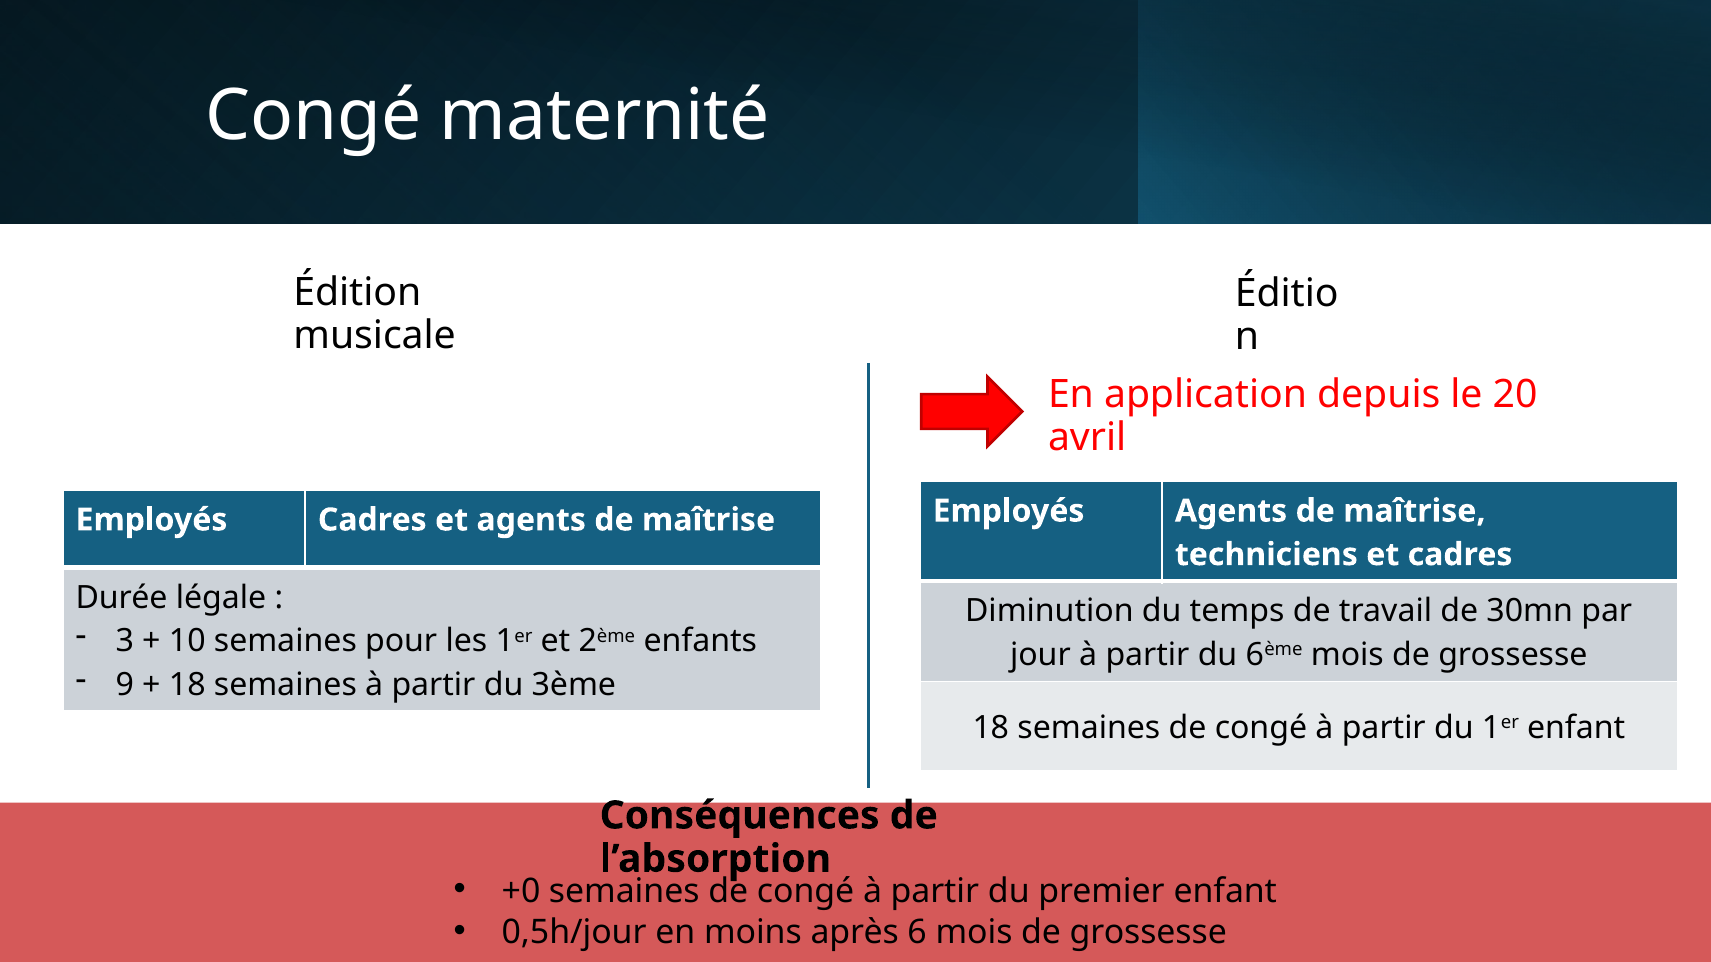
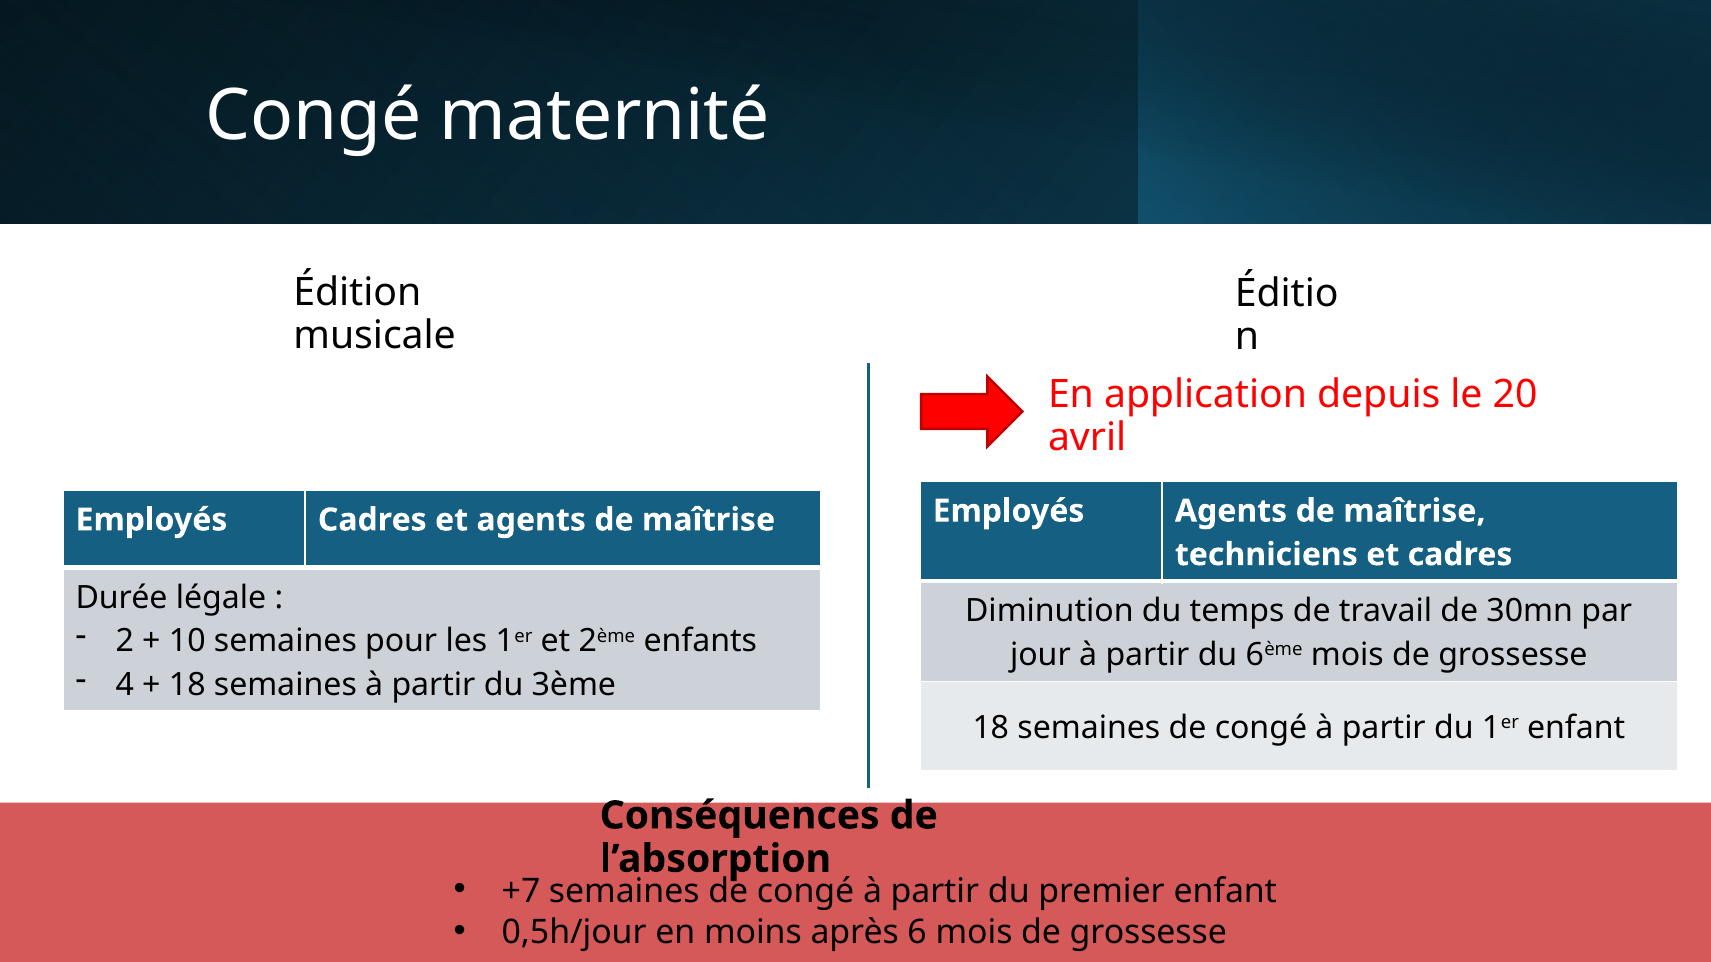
3: 3 -> 2
9: 9 -> 4
+0: +0 -> +7
